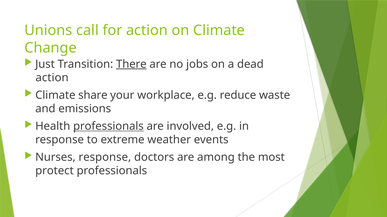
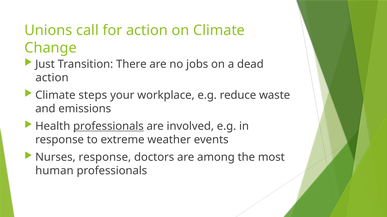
There underline: present -> none
share: share -> steps
protect: protect -> human
